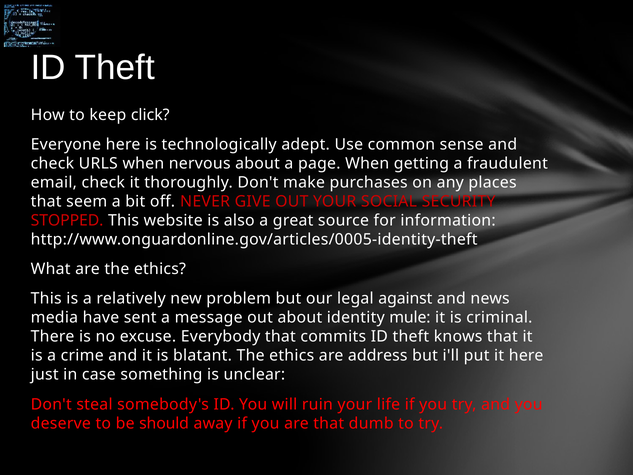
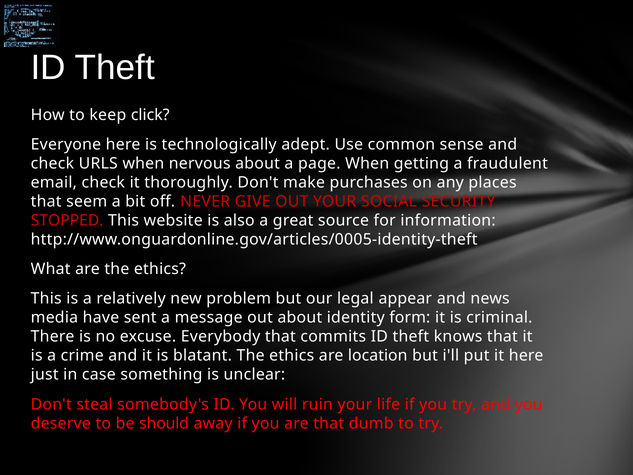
against: against -> appear
mule: mule -> form
address: address -> location
